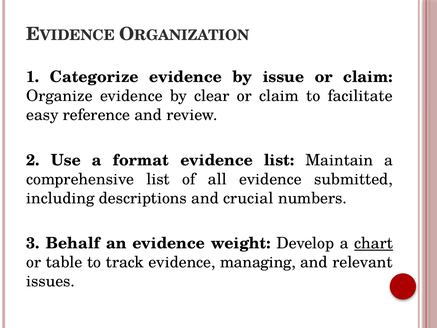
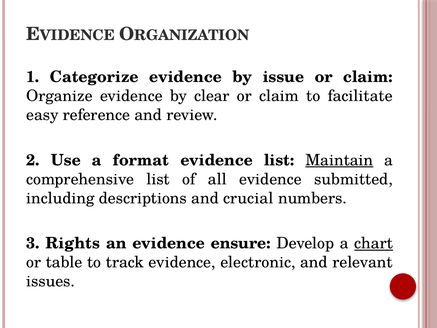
Maintain underline: none -> present
Behalf: Behalf -> Rights
weight: weight -> ensure
managing: managing -> electronic
